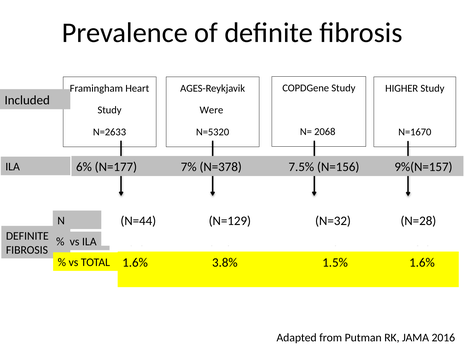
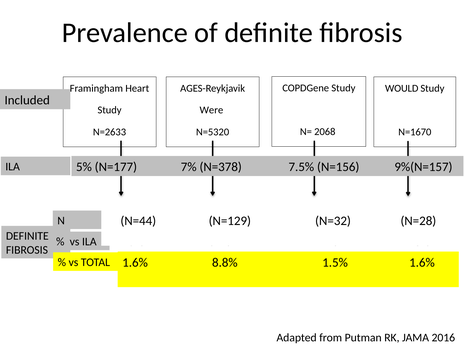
HIGHER: HIGHER -> WOULD
6%: 6% -> 5%
3.8%: 3.8% -> 8.8%
